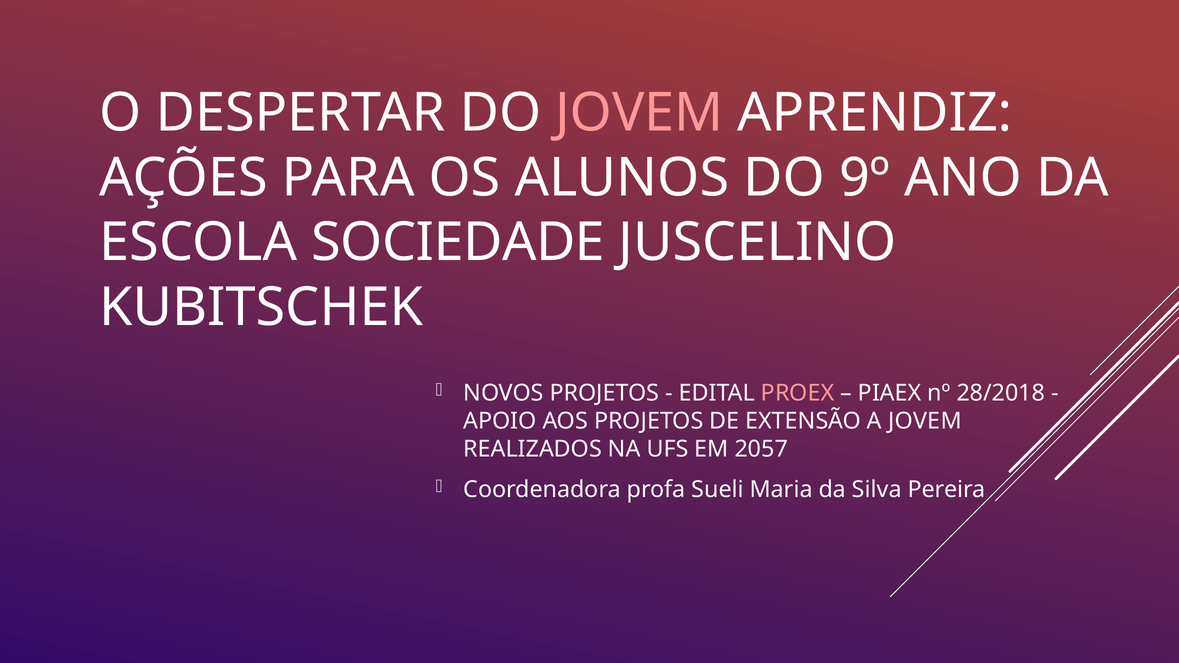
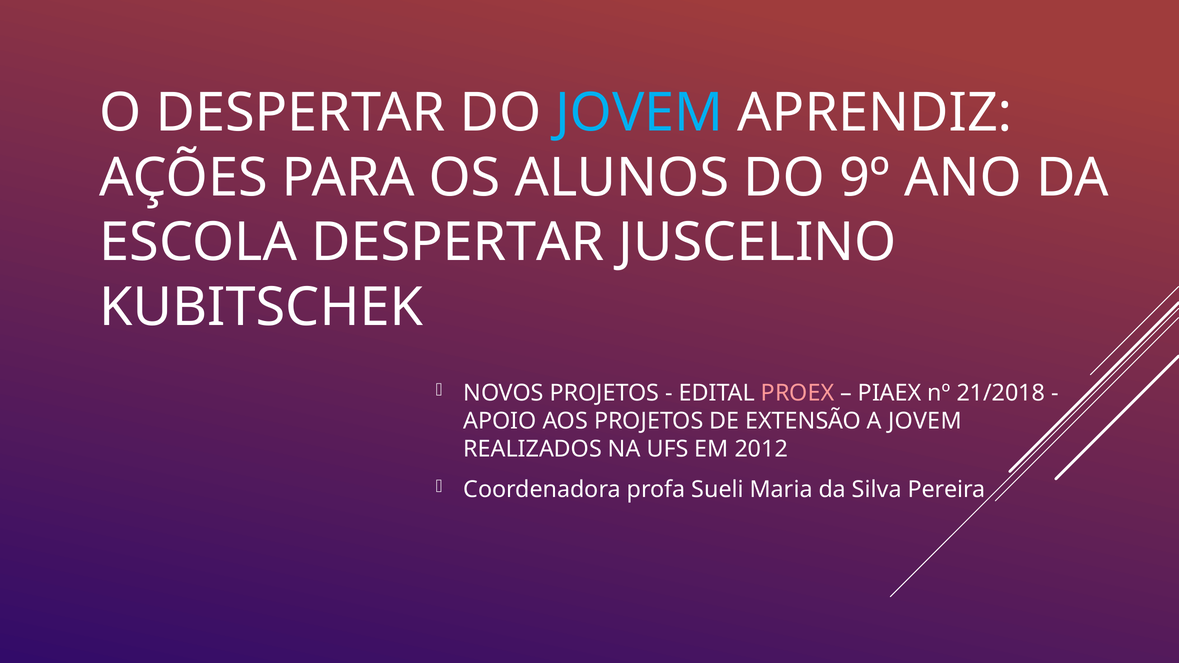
JOVEM at (639, 113) colour: pink -> light blue
ESCOLA SOCIEDADE: SOCIEDADE -> DESPERTAR
28/2018: 28/2018 -> 21/2018
2057: 2057 -> 2012
